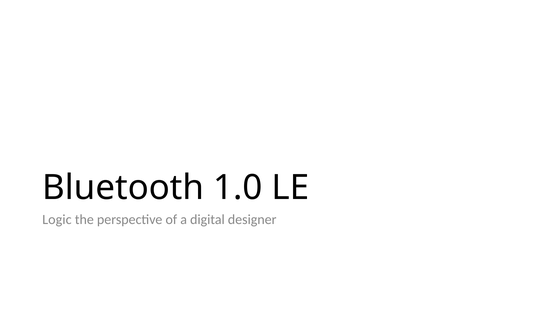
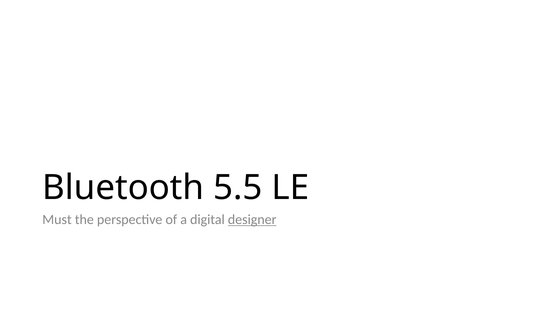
1.0: 1.0 -> 5.5
Logic: Logic -> Must
designer underline: none -> present
